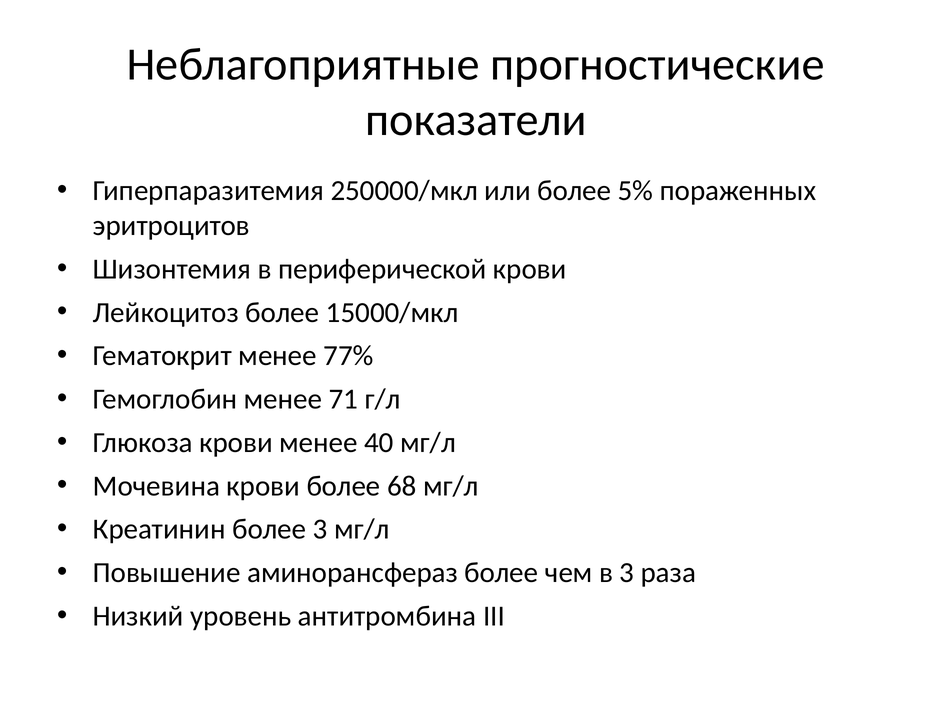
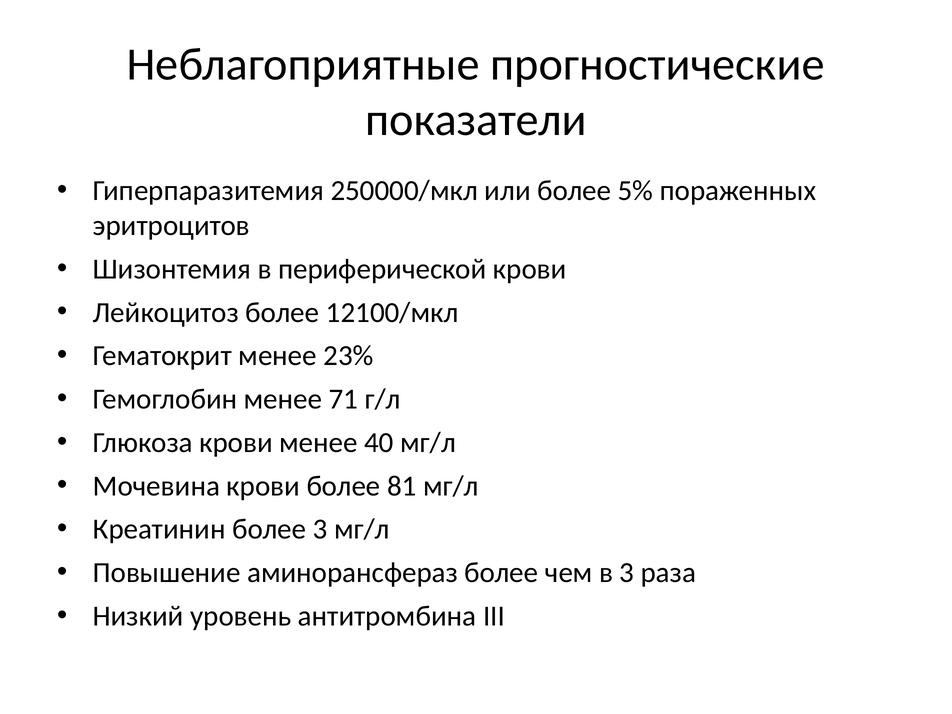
15000/мкл: 15000/мкл -> 12100/мкл
77%: 77% -> 23%
68: 68 -> 81
